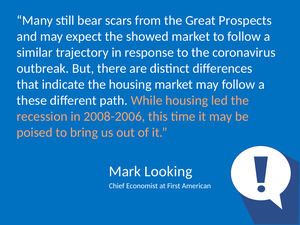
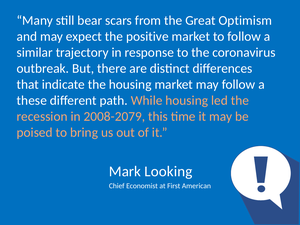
Prospects: Prospects -> Optimism
showed: showed -> positive
2008-2006: 2008-2006 -> 2008-2079
